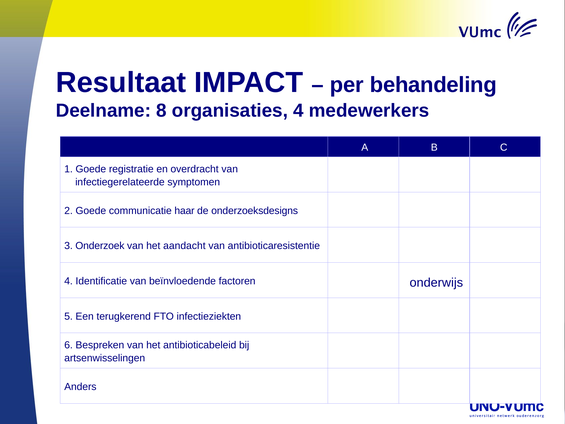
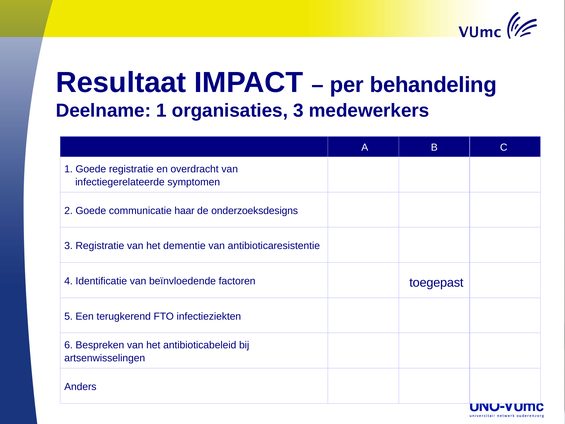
Deelname 8: 8 -> 1
organisaties 4: 4 -> 3
3 Onderzoek: Onderzoek -> Registratie
aandacht: aandacht -> dementie
onderwijs: onderwijs -> toegepast
